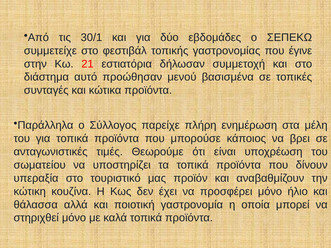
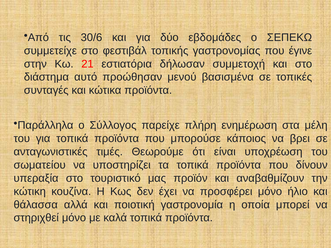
30/1: 30/1 -> 30/6
